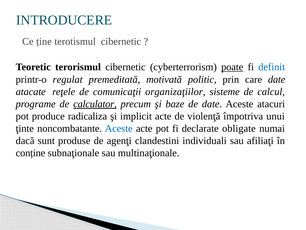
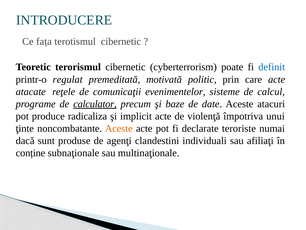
ține: ține -> fața
poate underline: present -> none
care date: date -> acte
organizaţiilor: organizaţiilor -> evenimentelor
Aceste at (119, 128) colour: blue -> orange
obligate: obligate -> teroriste
